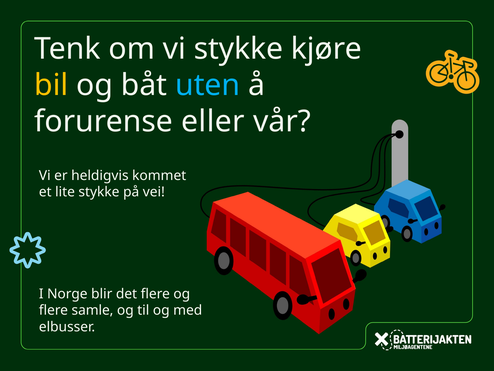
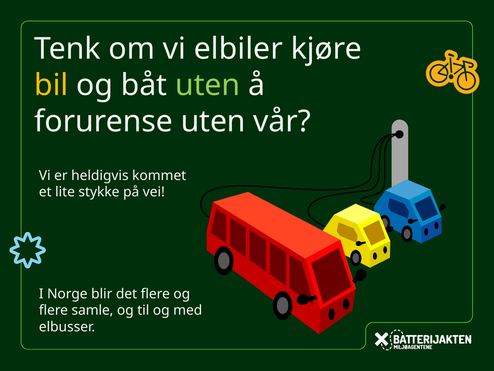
vi stykke: stykke -> elbiler
uten at (208, 85) colour: light blue -> light green
forurense eller: eller -> uten
